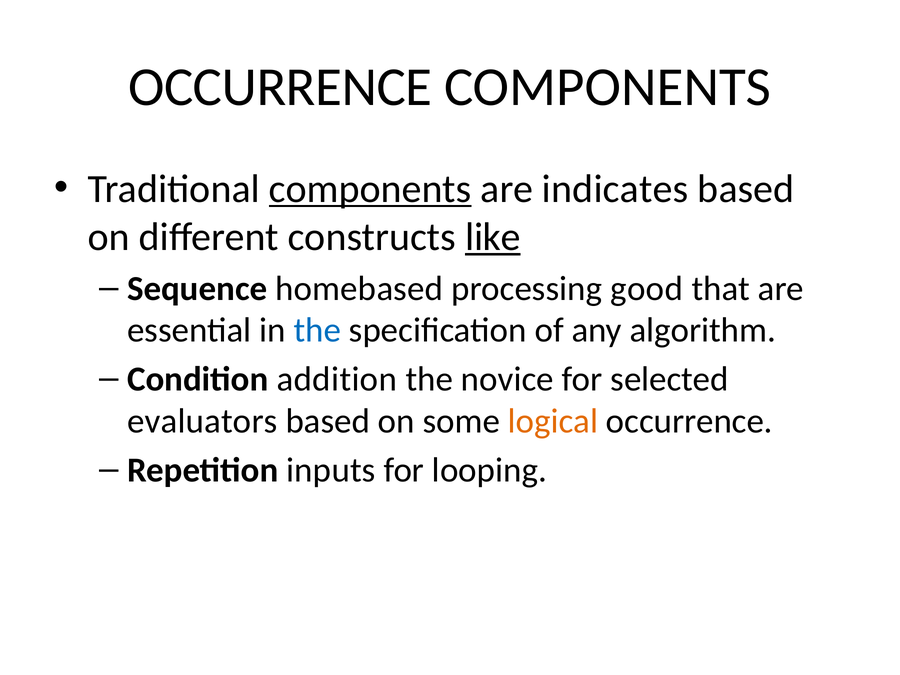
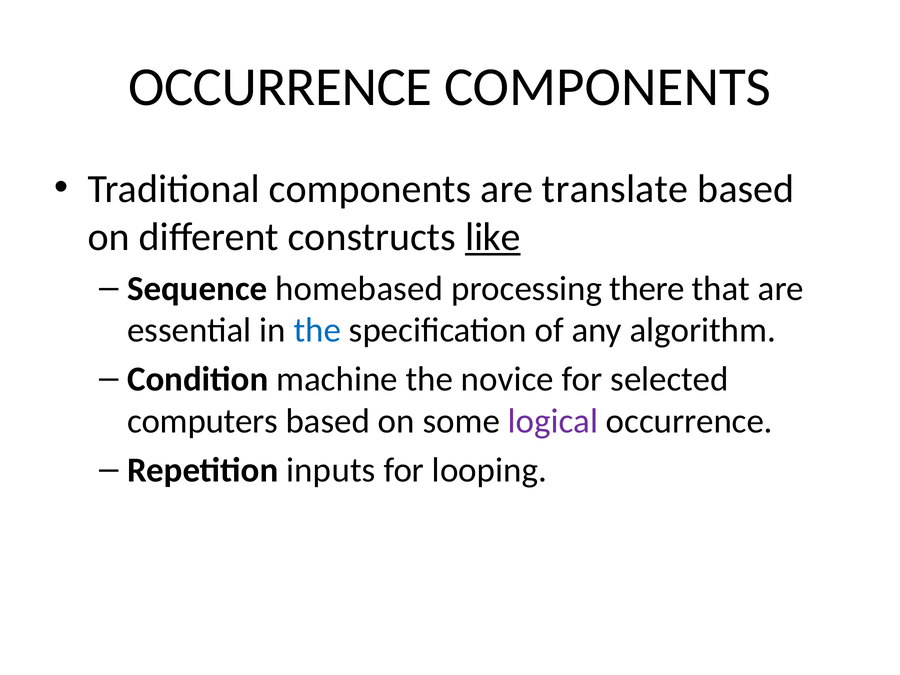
components at (370, 189) underline: present -> none
indicates: indicates -> translate
good: good -> there
addition: addition -> machine
evaluators: evaluators -> computers
logical colour: orange -> purple
